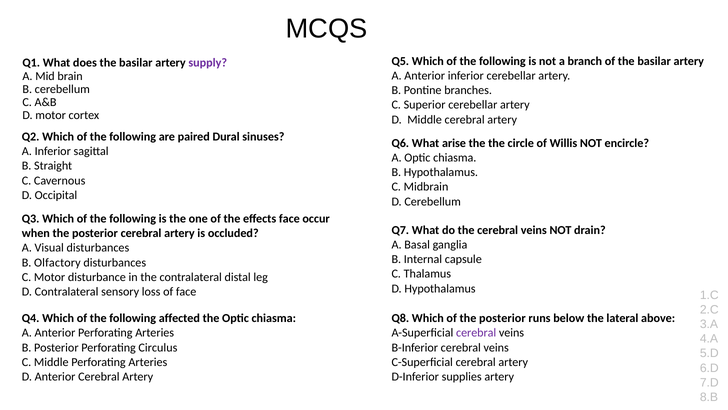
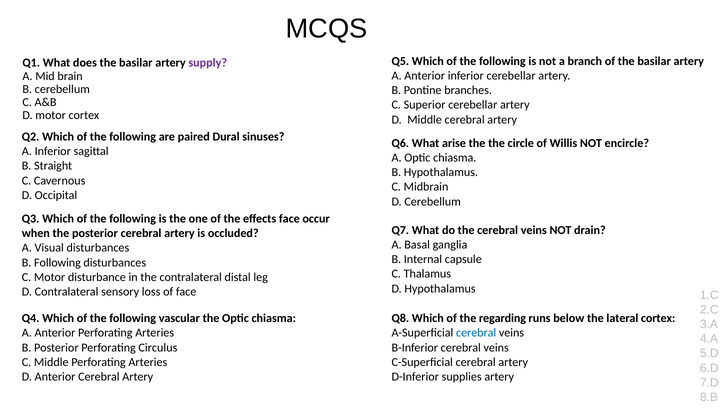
B Olfactory: Olfactory -> Following
affected: affected -> vascular
of the posterior: posterior -> regarding
lateral above: above -> cortex
cerebral at (476, 333) colour: purple -> blue
